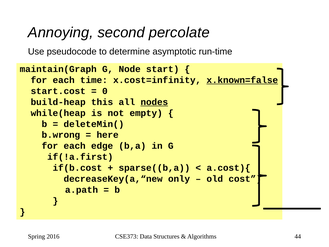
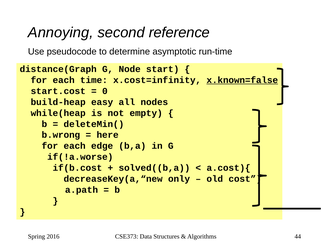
percolate: percolate -> reference
maintain(Graph: maintain(Graph -> distance(Graph
this: this -> easy
nodes underline: present -> none
if(!a.first: if(!a.first -> if(!a.worse
sparse((b,a: sparse((b,a -> solved((b,a
